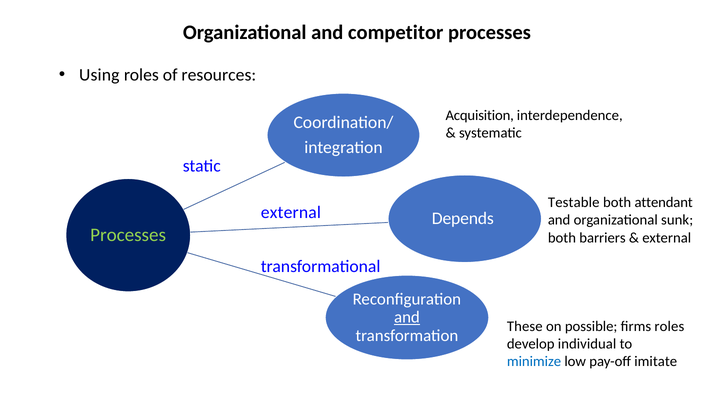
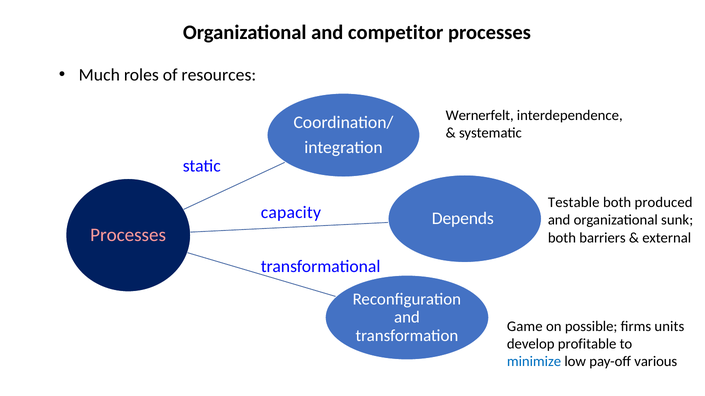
Using: Using -> Much
Acquisition: Acquisition -> Wernerfelt
attendant: attendant -> produced
external at (291, 213): external -> capacity
Processes at (128, 235) colour: light green -> pink
and at (407, 318) underline: present -> none
These: These -> Game
firms roles: roles -> units
individual: individual -> profitable
imitate: imitate -> various
